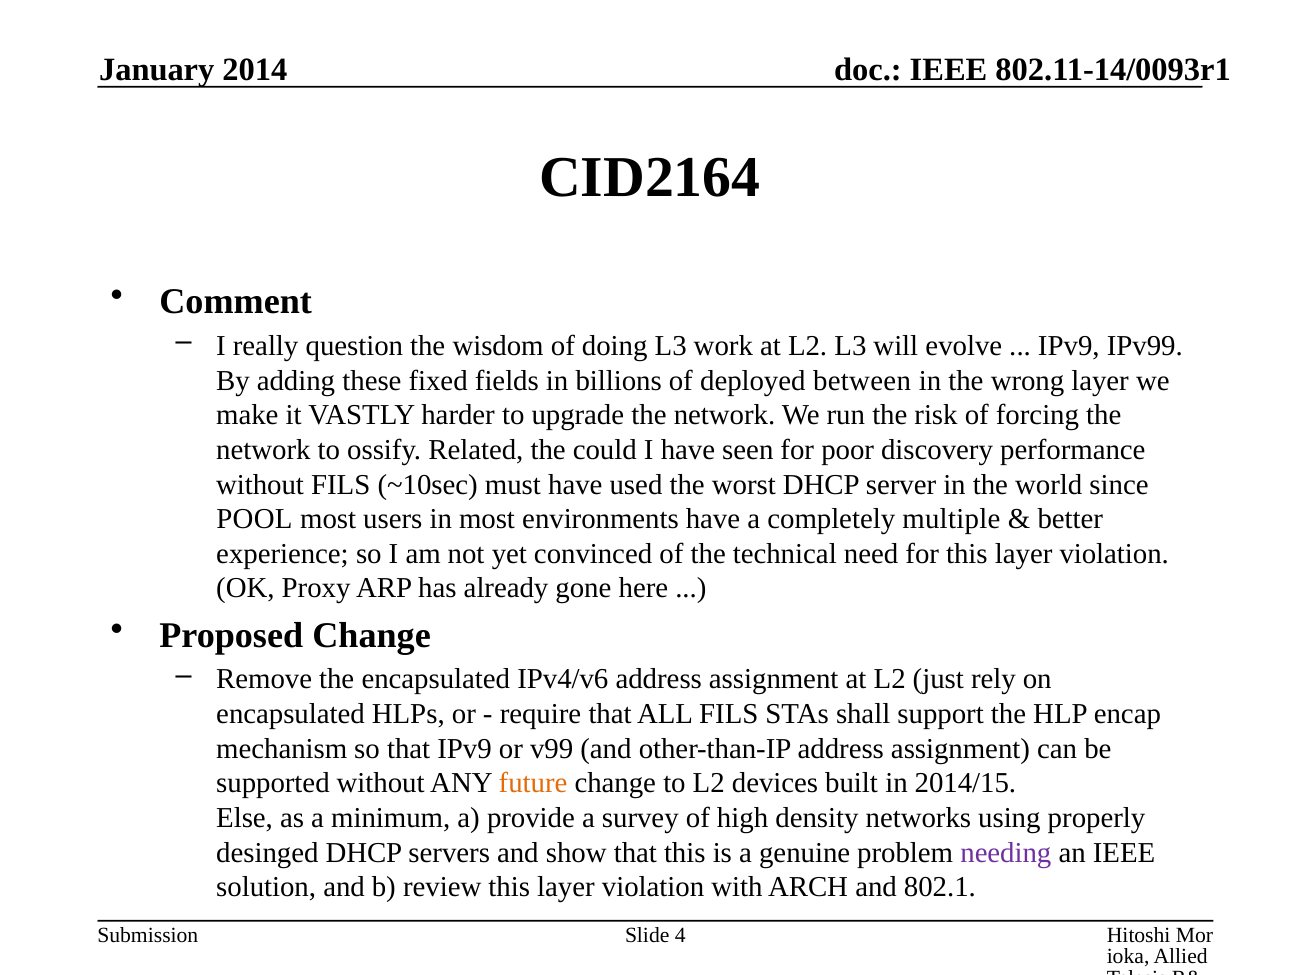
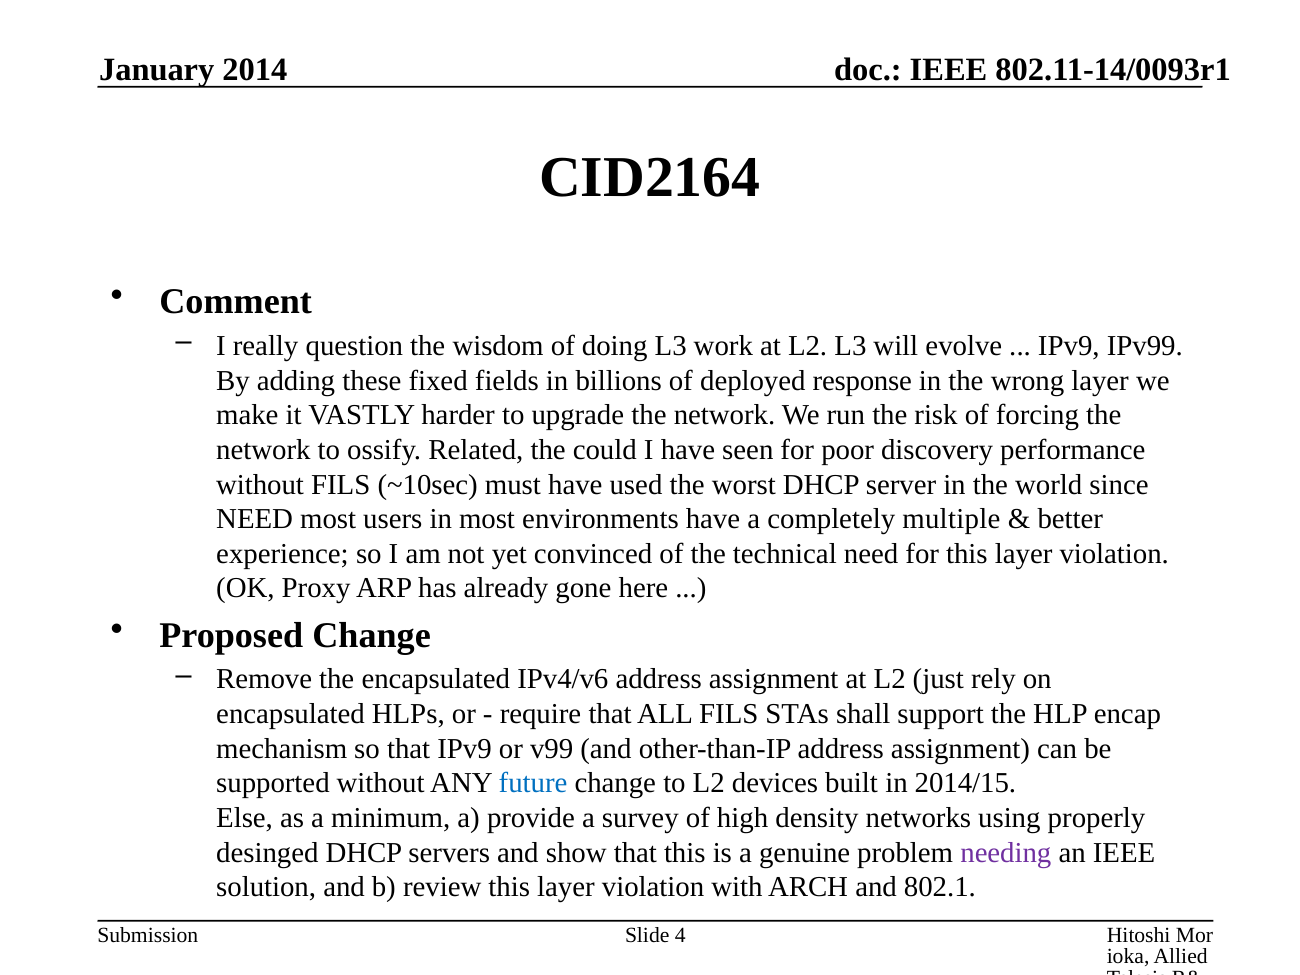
between: between -> response
POOL at (254, 519): POOL -> NEED
future colour: orange -> blue
